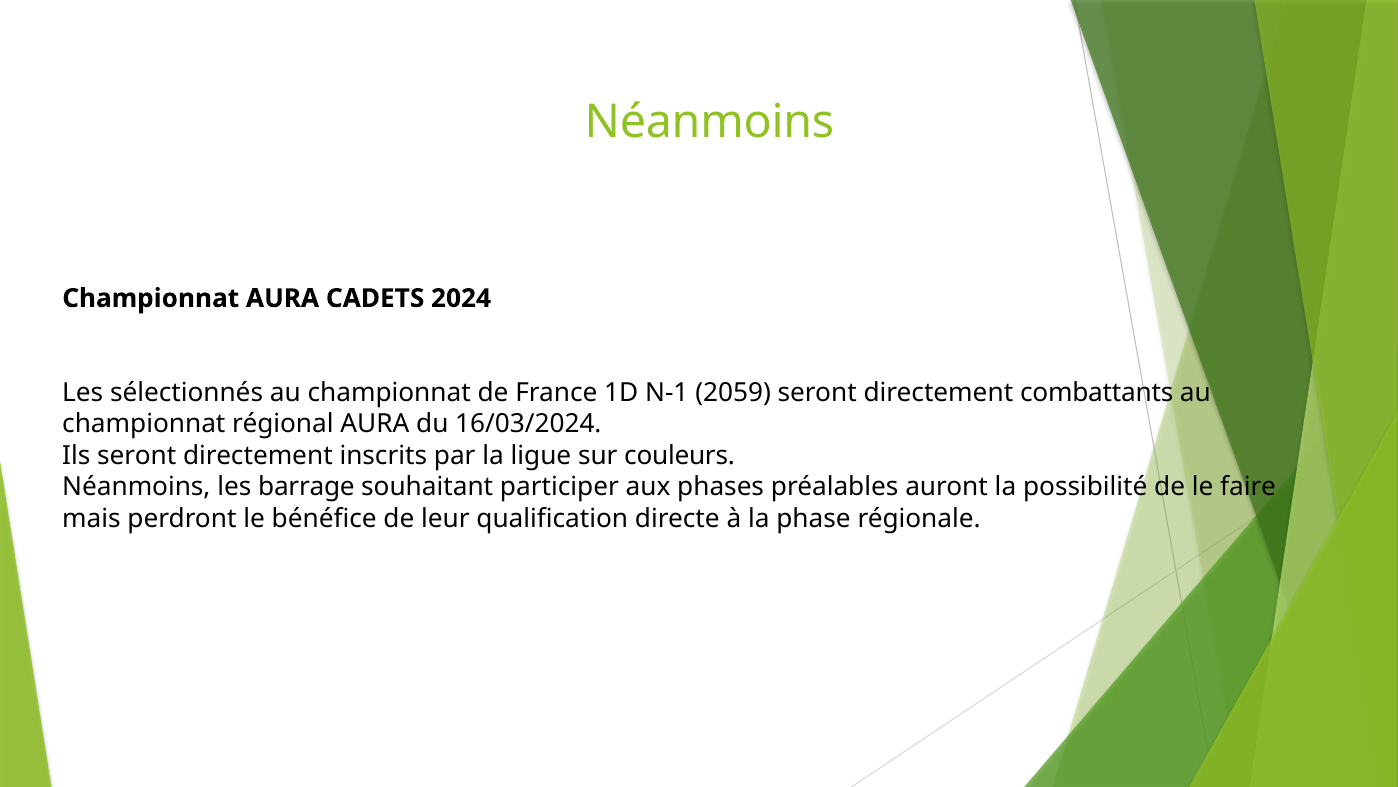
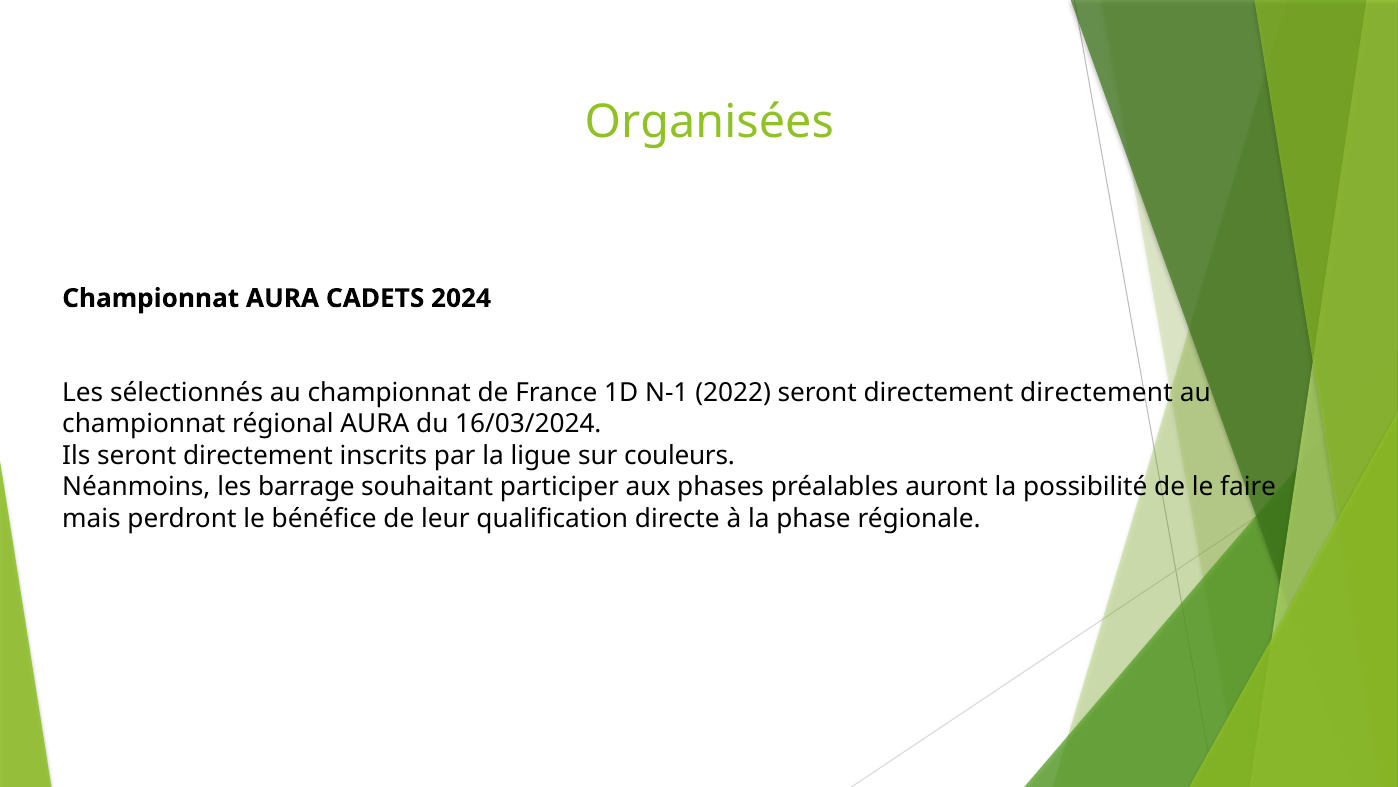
Néanmoins at (709, 122): Néanmoins -> Organisées
2059: 2059 -> 2022
directement combattants: combattants -> directement
